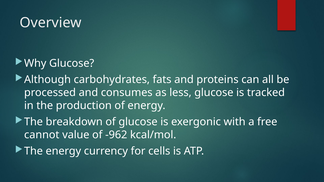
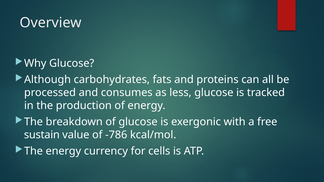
cannot: cannot -> sustain
-962: -962 -> -786
